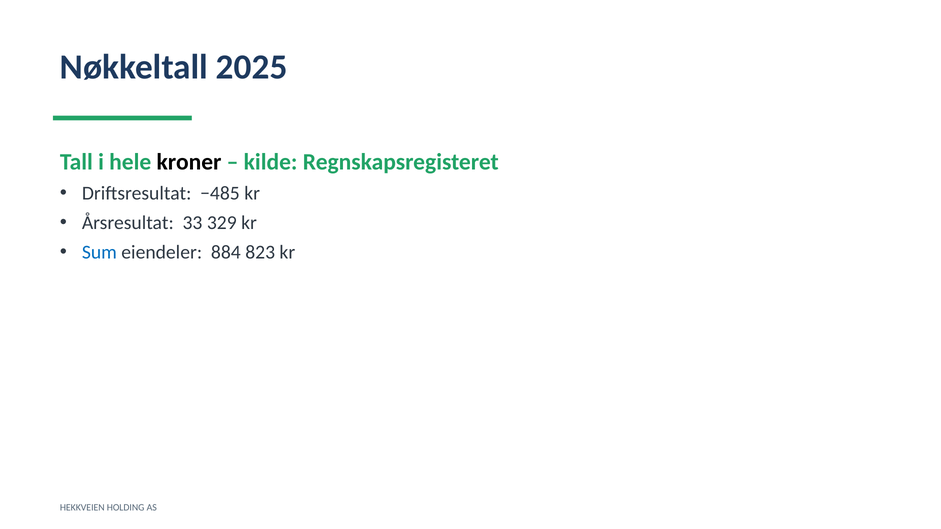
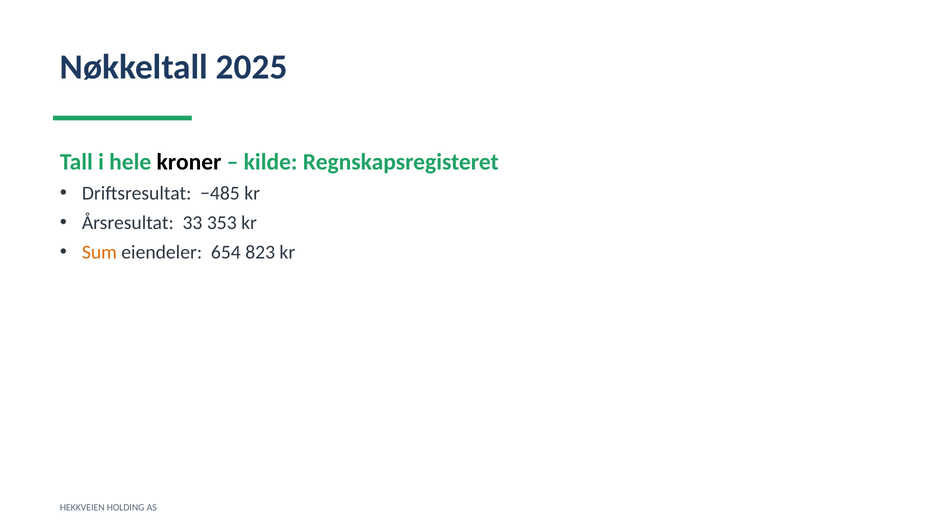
329: 329 -> 353
Sum colour: blue -> orange
884: 884 -> 654
